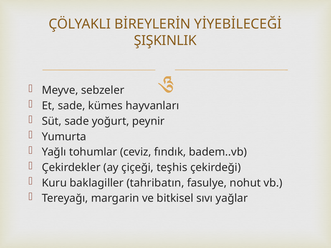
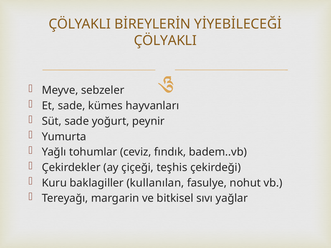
ŞIŞKINLIK at (165, 41): ŞIŞKINLIK -> ÇÖLYAKLI
tahribatın: tahribatın -> kullanılan
